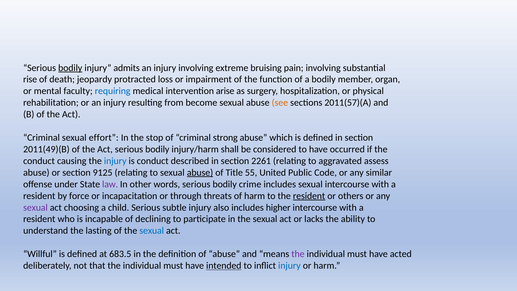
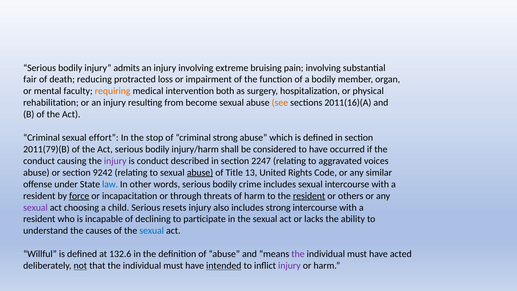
bodily at (70, 68) underline: present -> none
rise: rise -> fair
jeopardy: jeopardy -> reducing
requiring colour: blue -> orange
arise: arise -> both
2011(57)(A: 2011(57)(A -> 2011(16)(A
2011(49)(B: 2011(49)(B -> 2011(79)(B
injury at (115, 161) colour: blue -> purple
2261: 2261 -> 2247
assess: assess -> voices
9125: 9125 -> 9242
55: 55 -> 13
Public: Public -> Rights
law colour: purple -> blue
force underline: none -> present
subtle: subtle -> resets
includes higher: higher -> strong
lasting: lasting -> causes
683.5: 683.5 -> 132.6
not underline: none -> present
injury at (289, 266) colour: blue -> purple
